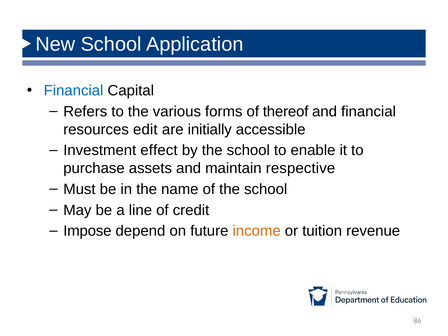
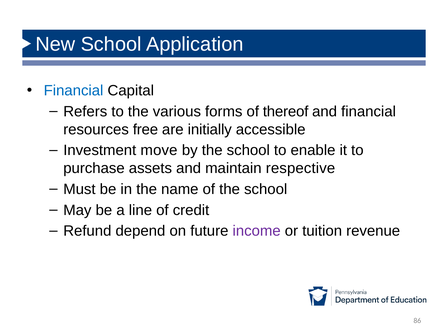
edit: edit -> free
effect: effect -> move
Impose: Impose -> Refund
income colour: orange -> purple
